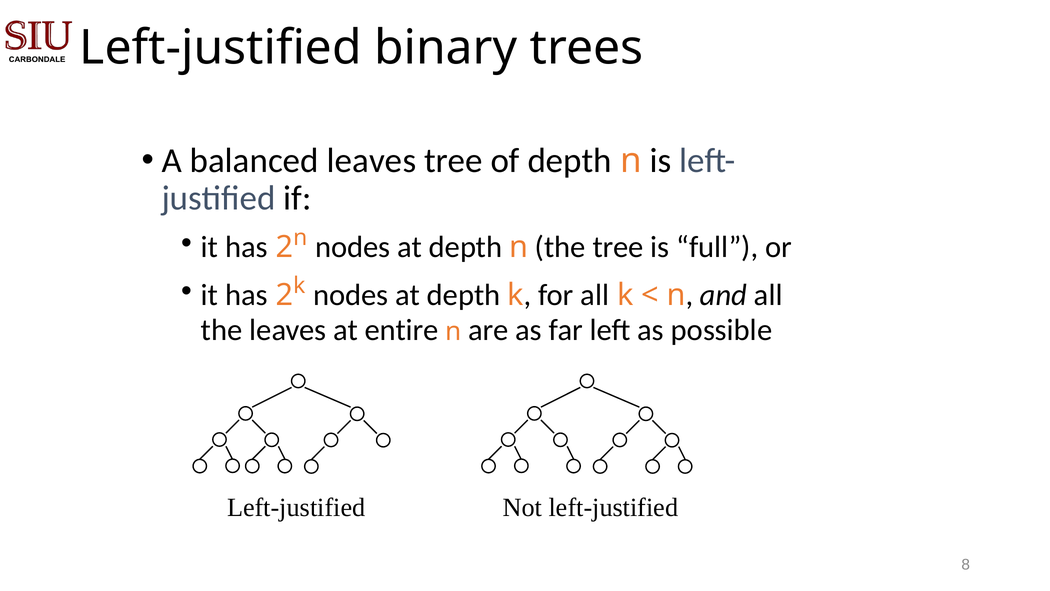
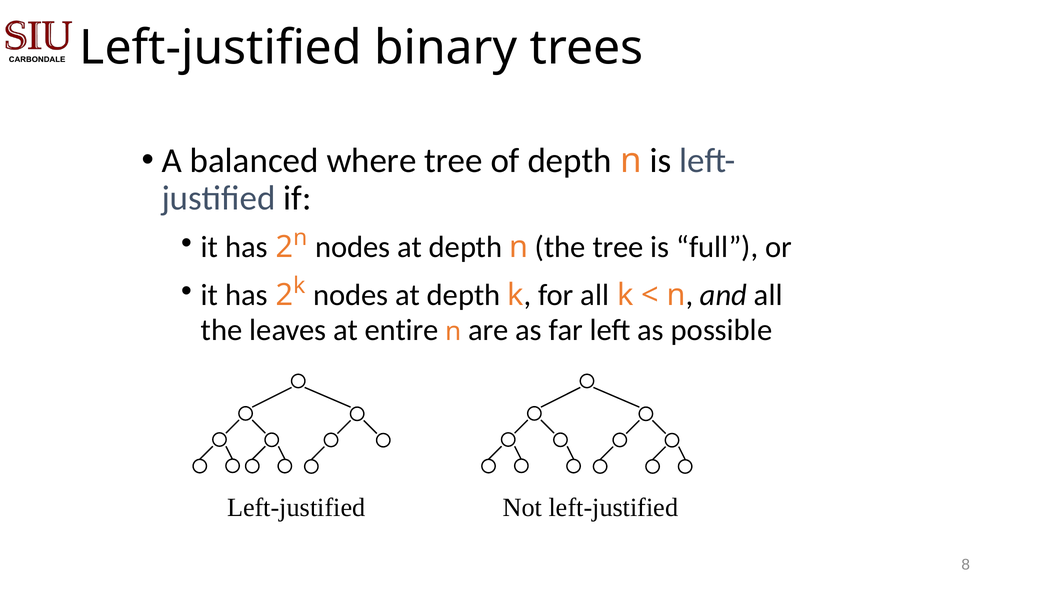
balanced leaves: leaves -> where
